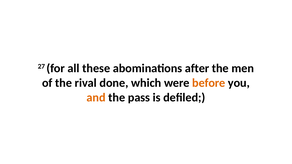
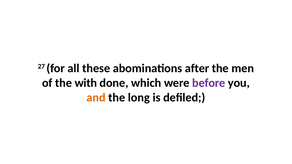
rival: rival -> with
before colour: orange -> purple
pass: pass -> long
